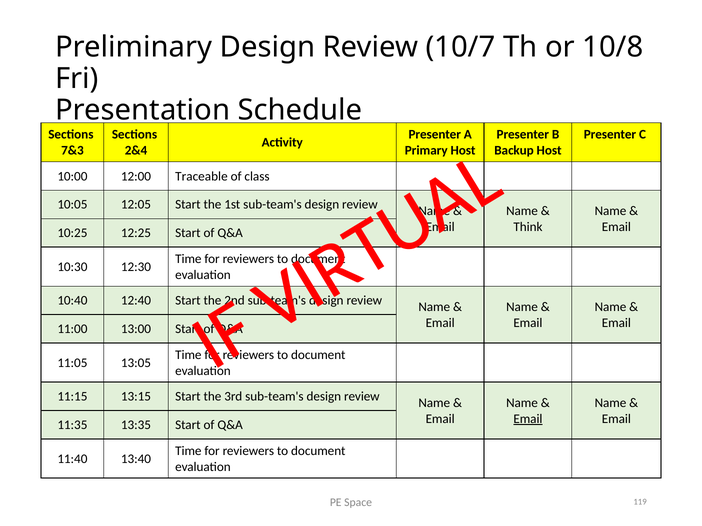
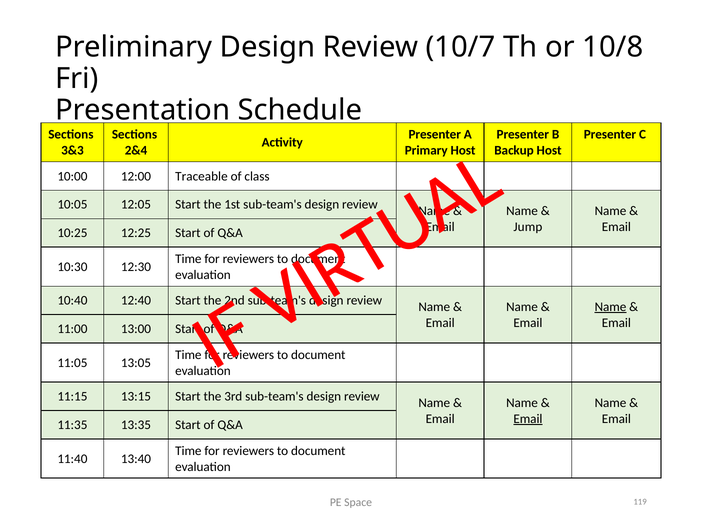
7&3: 7&3 -> 3&3
Think: Think -> Jump
Name at (611, 307) underline: none -> present
